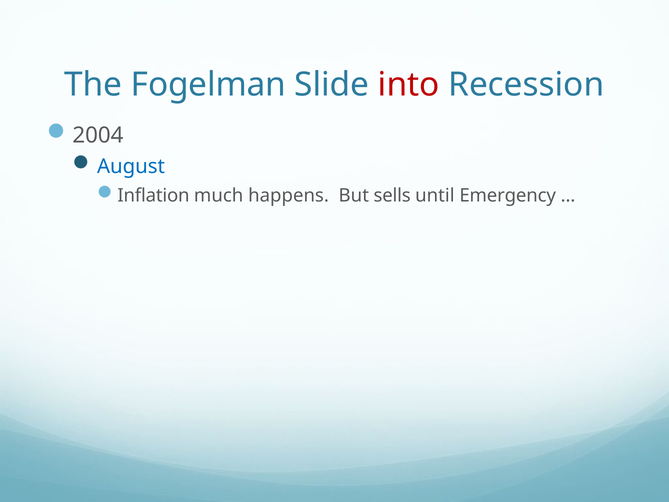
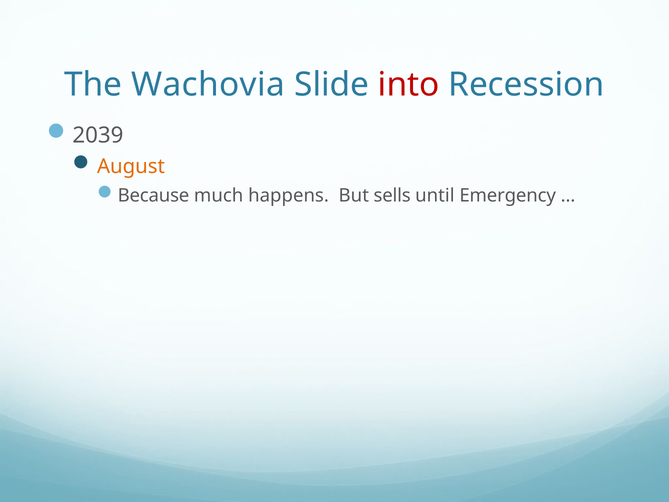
Fogelman: Fogelman -> Wachovia
2004: 2004 -> 2039
August colour: blue -> orange
Inflation: Inflation -> Because
